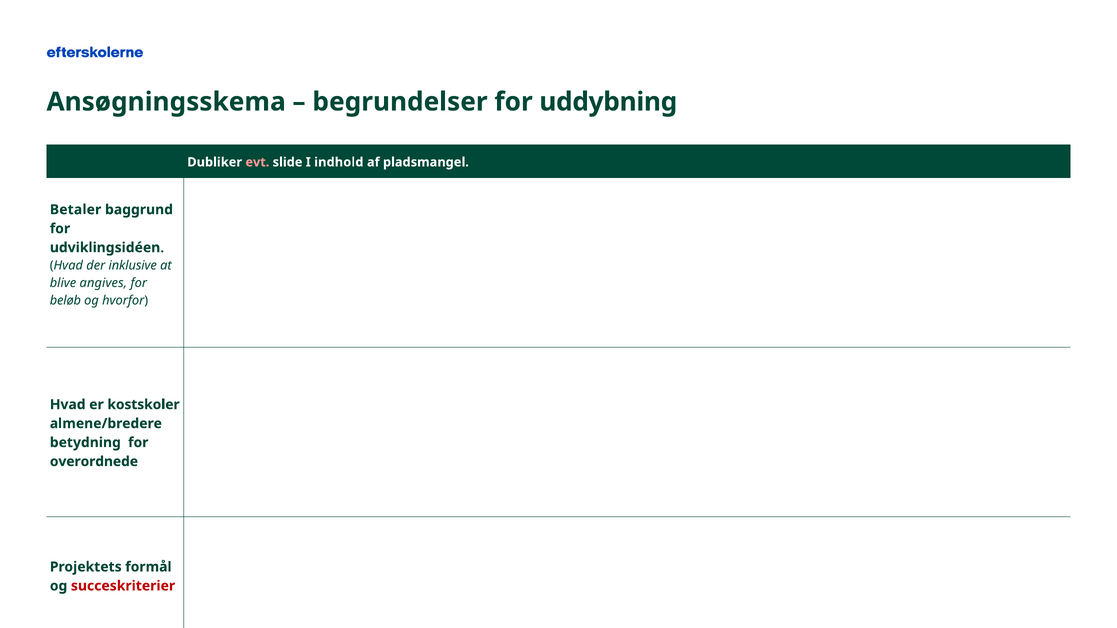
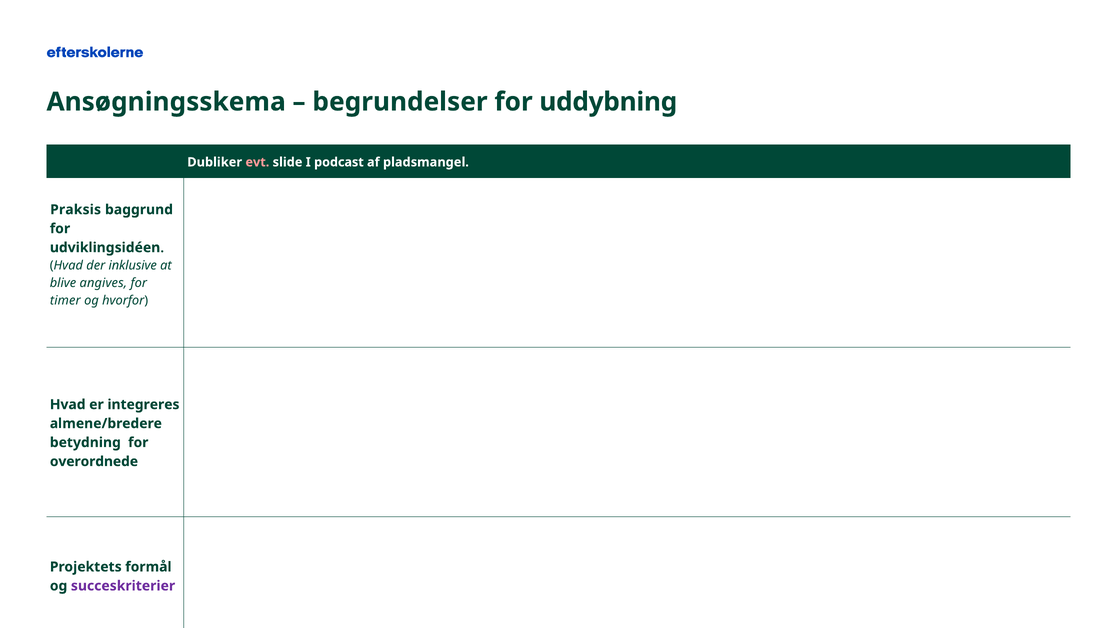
indhold: indhold -> podcast
Betaler: Betaler -> Praksis
beløb: beløb -> timer
kostskoler: kostskoler -> integreres
succeskriterier colour: red -> purple
